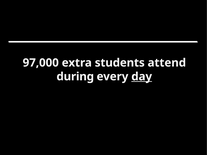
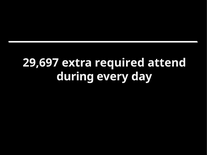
97,000: 97,000 -> 29,697
students: students -> required
day underline: present -> none
